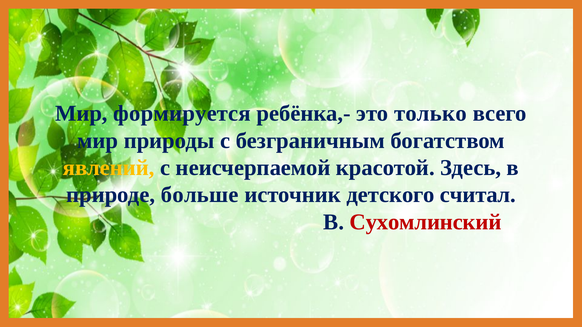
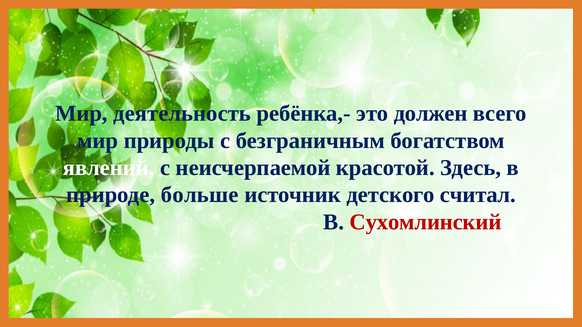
формируется: формируется -> деятельность
только: только -> должен
явлений colour: yellow -> white
